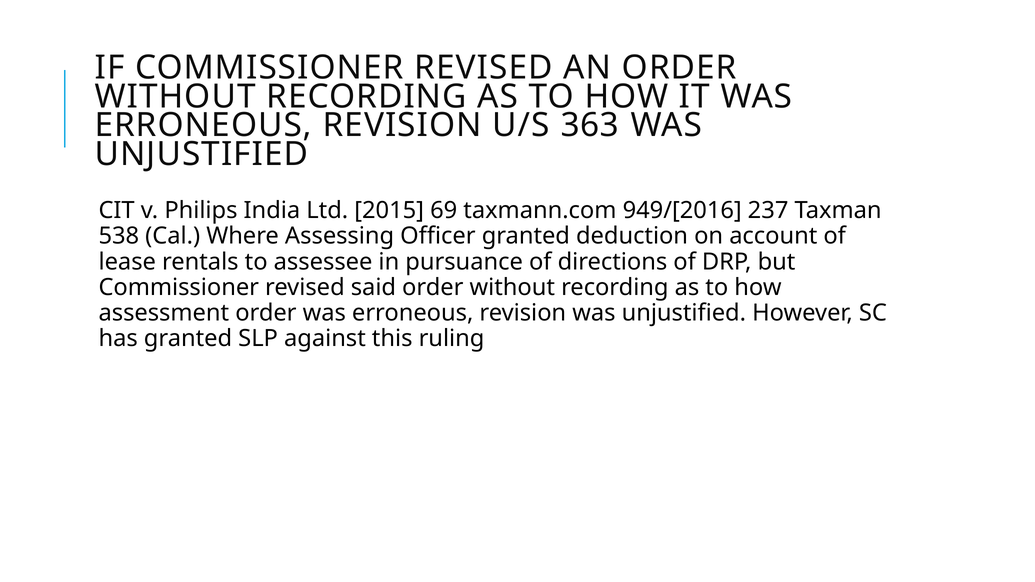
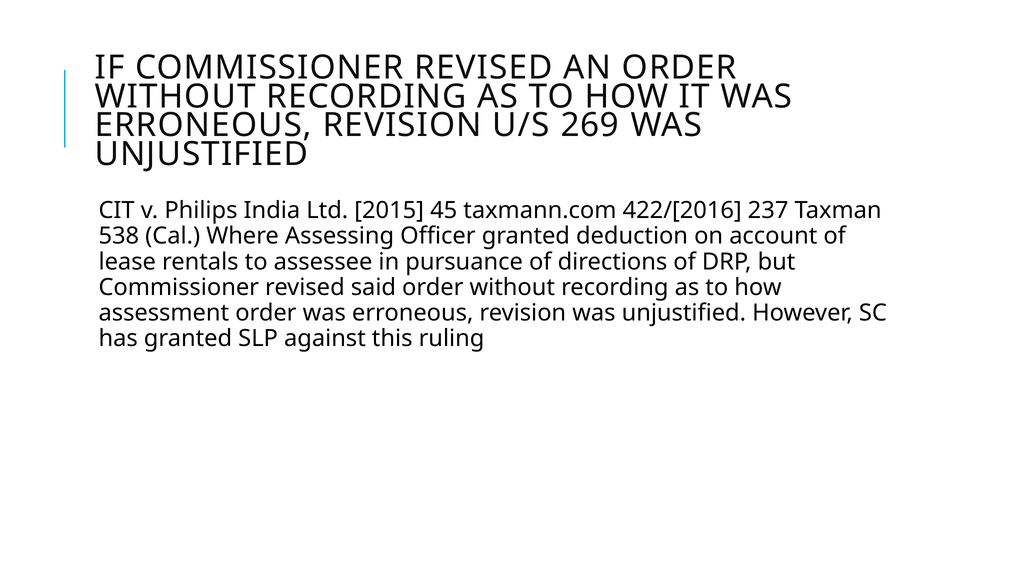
363: 363 -> 269
69: 69 -> 45
949/[2016: 949/[2016 -> 422/[2016
